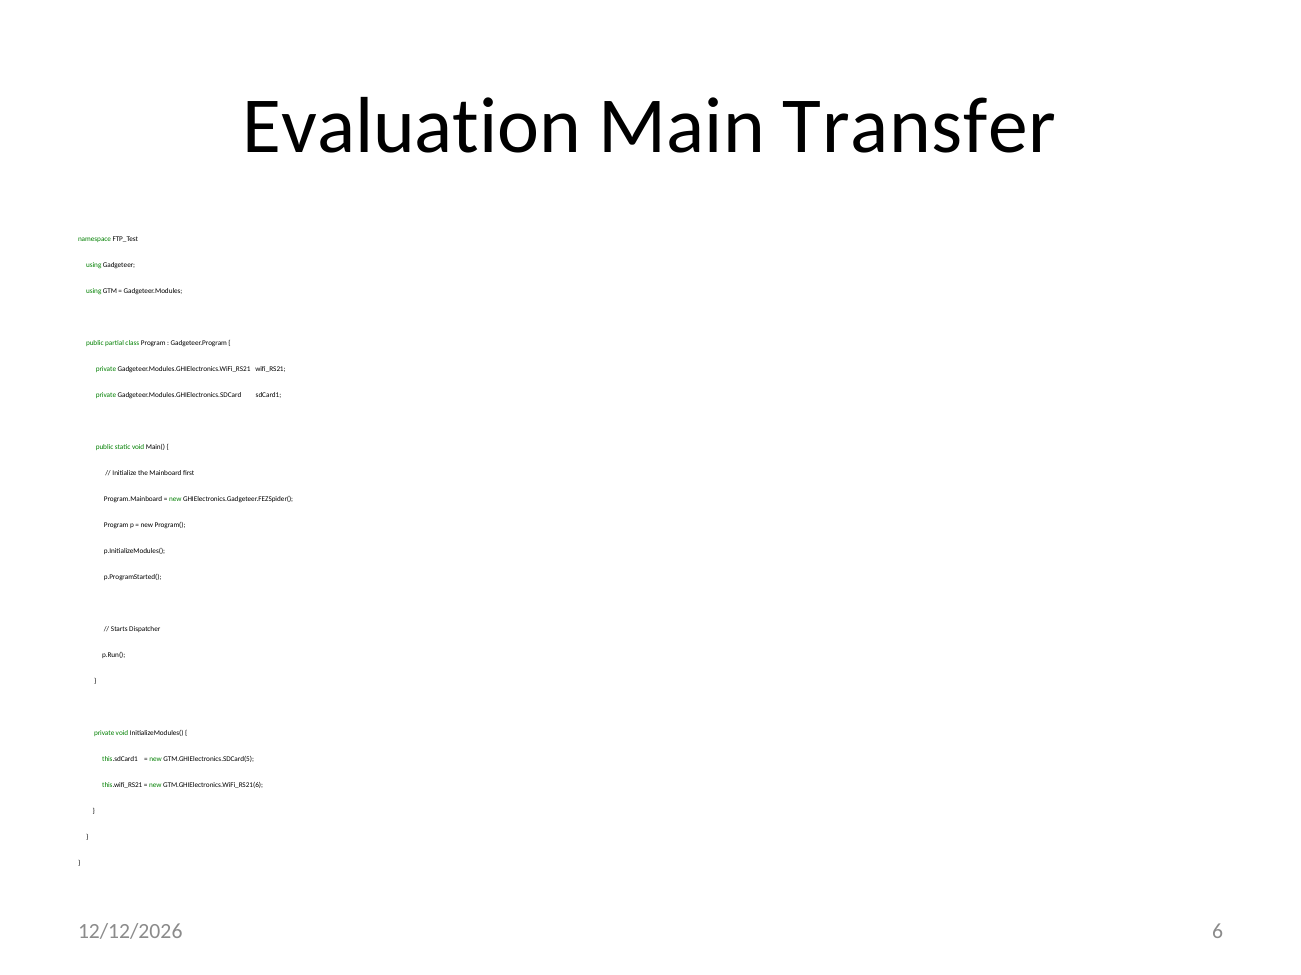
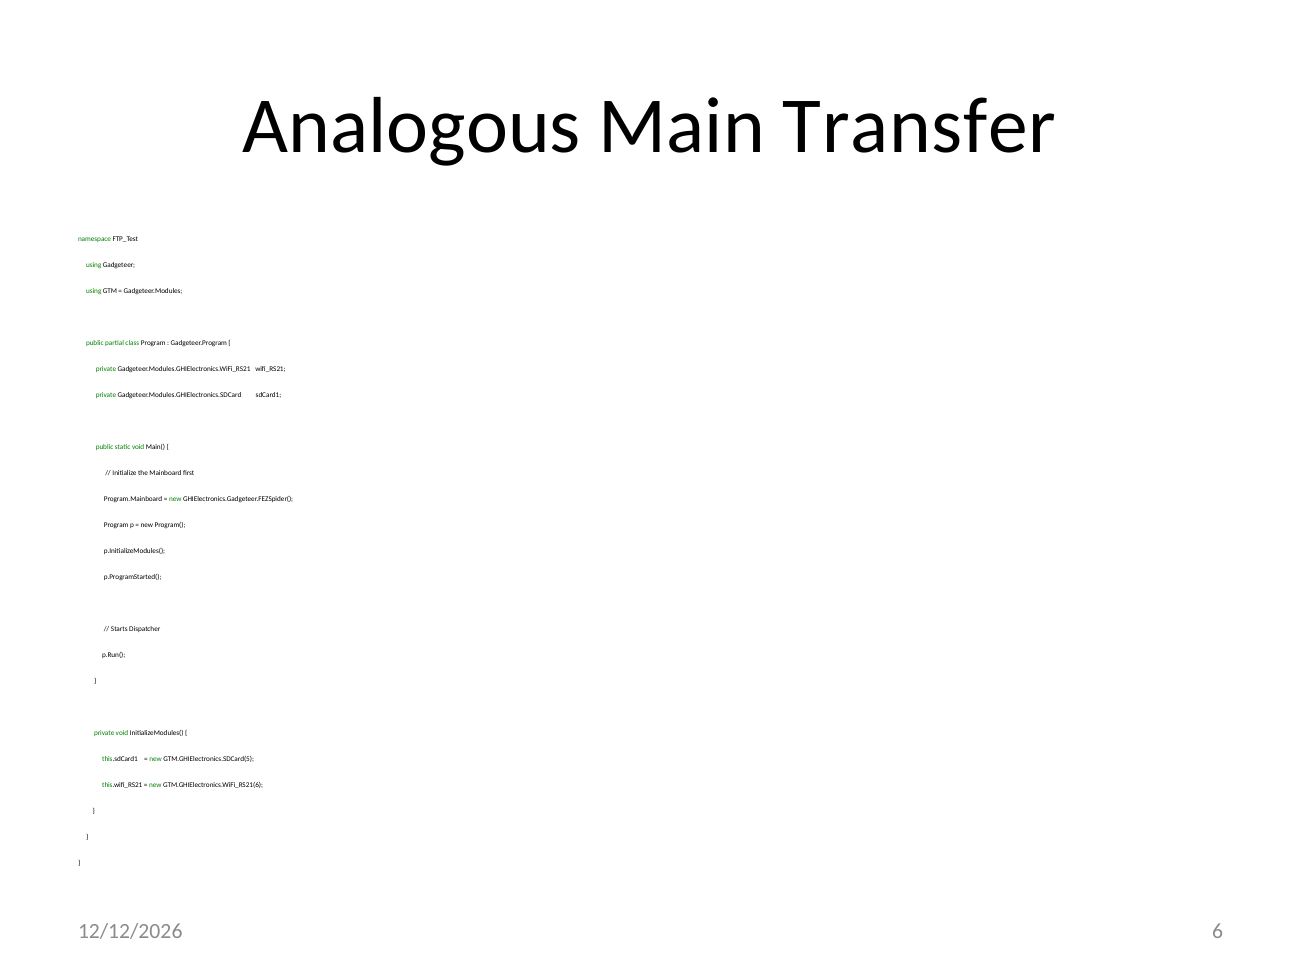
Evaluation: Evaluation -> Analogous
